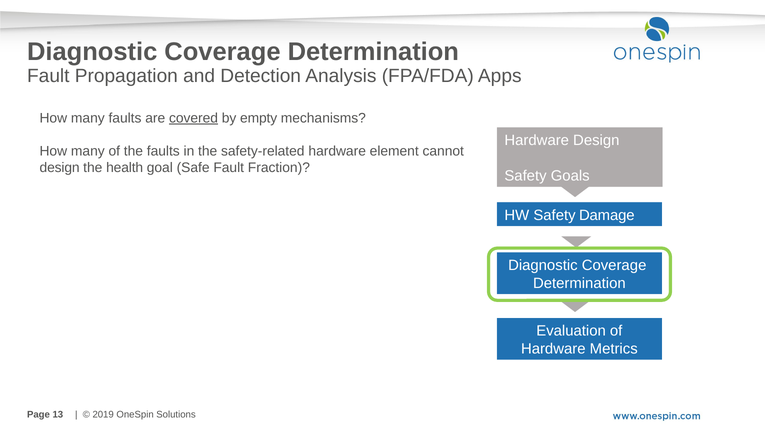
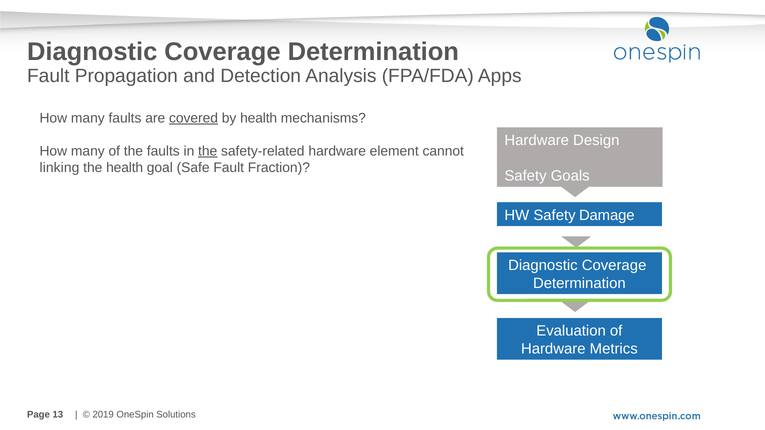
by empty: empty -> health
the at (208, 151) underline: none -> present
design at (60, 168): design -> linking
